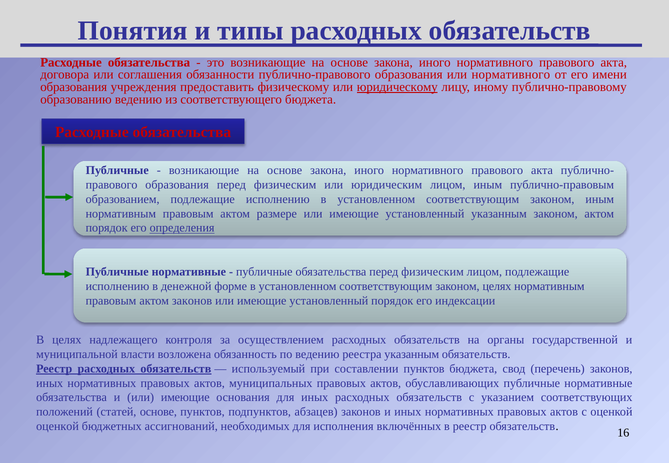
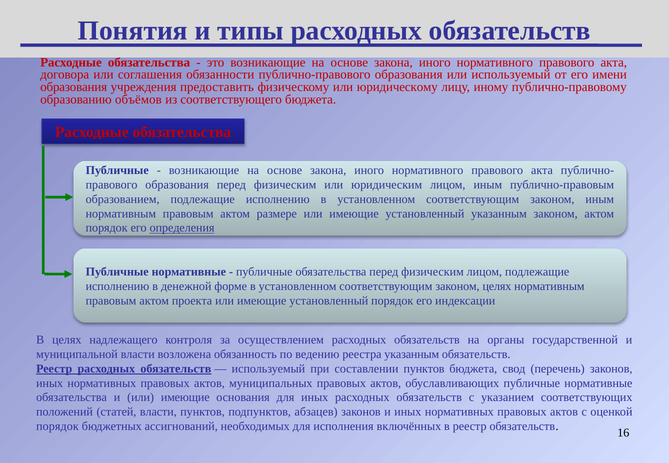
или нормативного: нормативного -> используемый
юридическому underline: present -> none
образованию ведению: ведению -> объёмов
актом законов: законов -> проекта
статей основе: основе -> власти
оценкой at (58, 426): оценкой -> порядок
